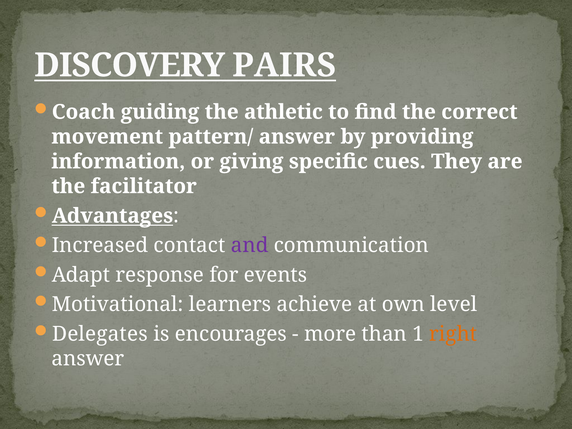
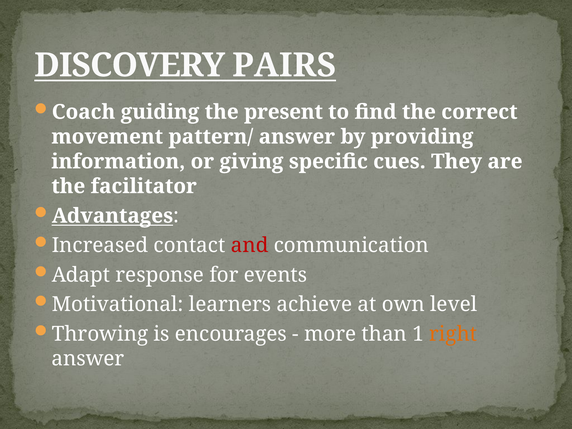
athletic: athletic -> present
and colour: purple -> red
Delegates: Delegates -> Throwing
